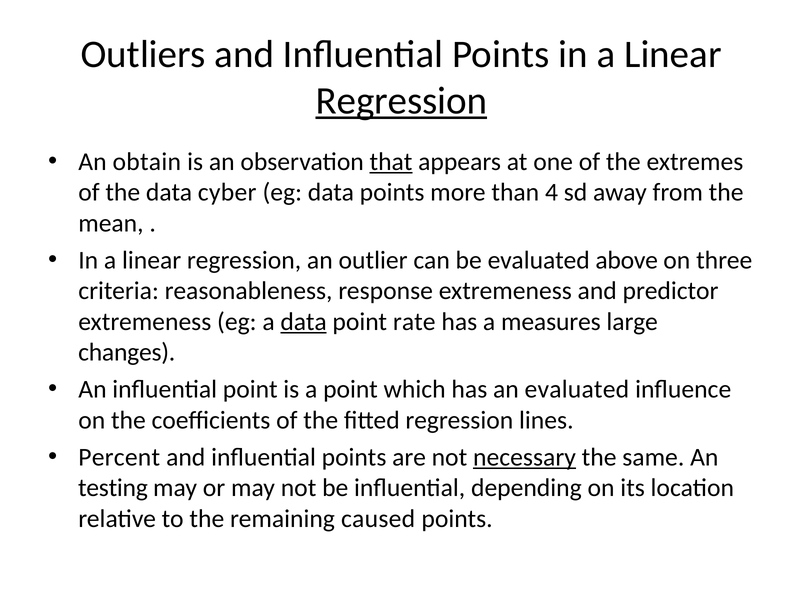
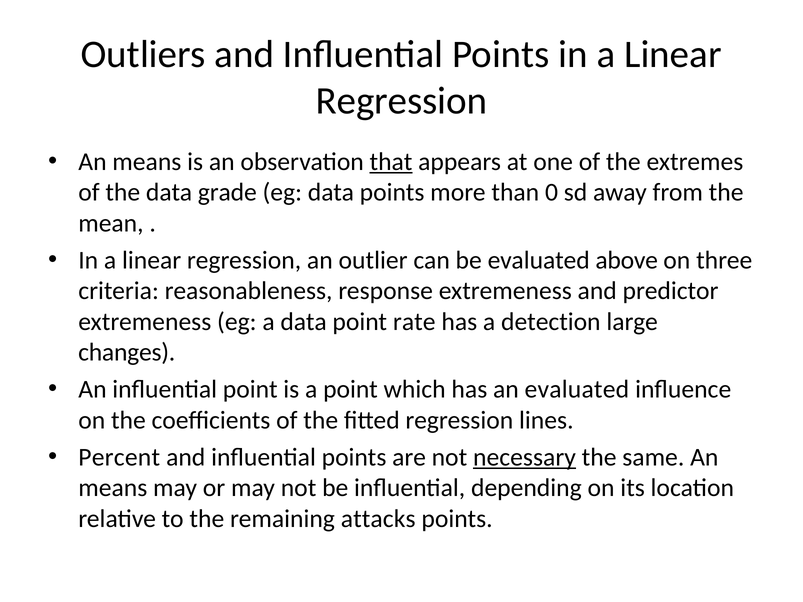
Regression at (401, 101) underline: present -> none
obtain at (147, 162): obtain -> means
cyber: cyber -> grade
4: 4 -> 0
data at (304, 322) underline: present -> none
measures: measures -> detection
testing at (113, 488): testing -> means
caused: caused -> attacks
